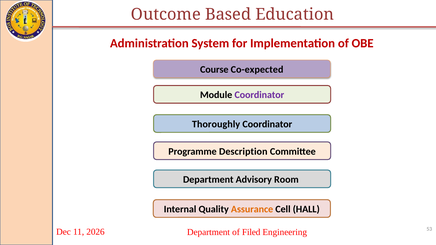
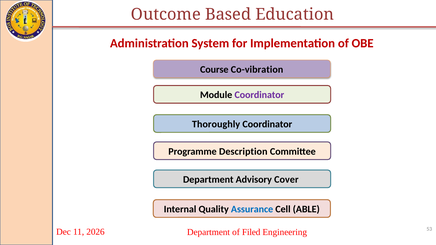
Co-expected: Co-expected -> Co-vibration
Room: Room -> Cover
Assurance colour: orange -> blue
HALL: HALL -> ABLE
